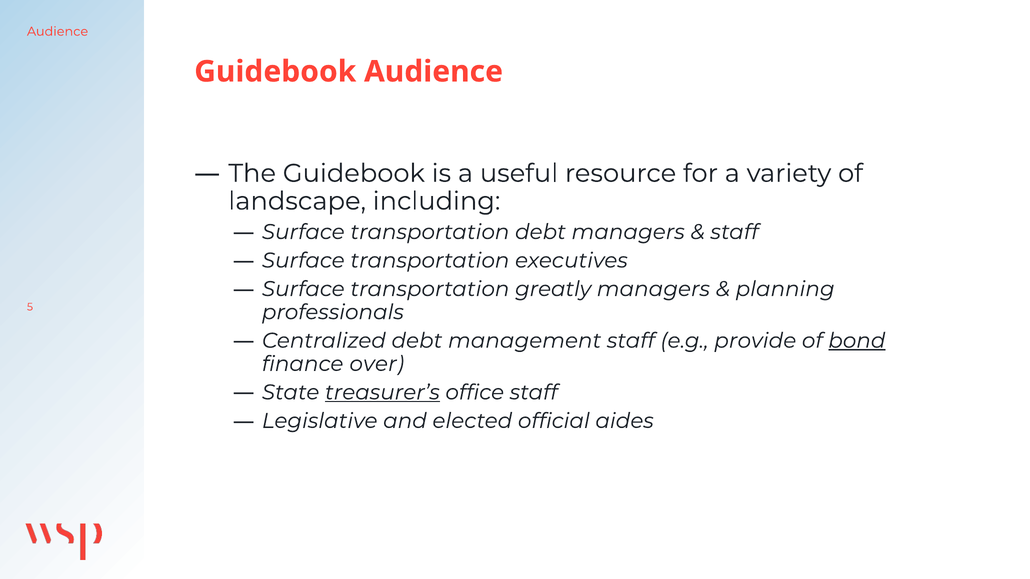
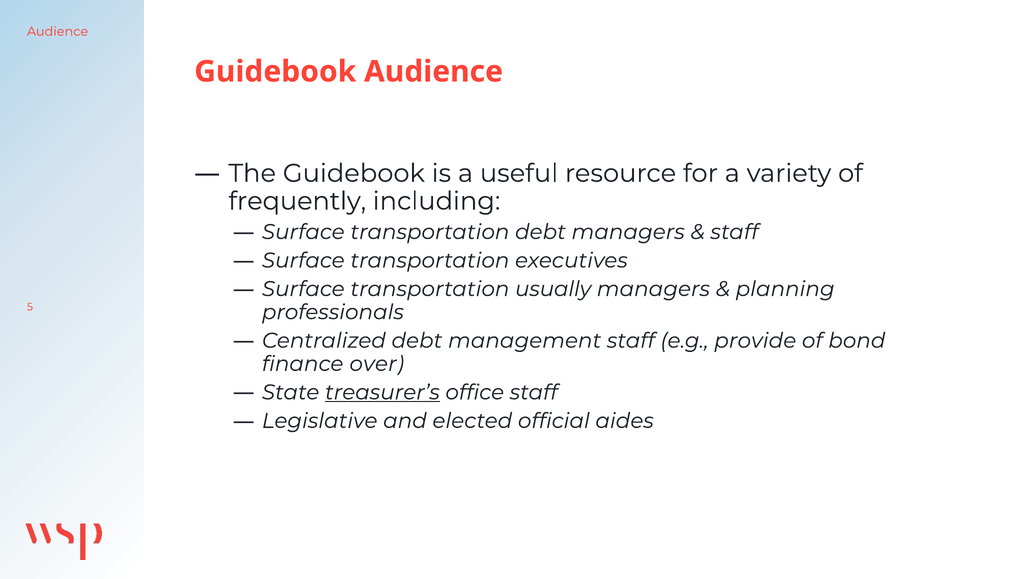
landscape: landscape -> frequently
greatly: greatly -> usually
bond underline: present -> none
